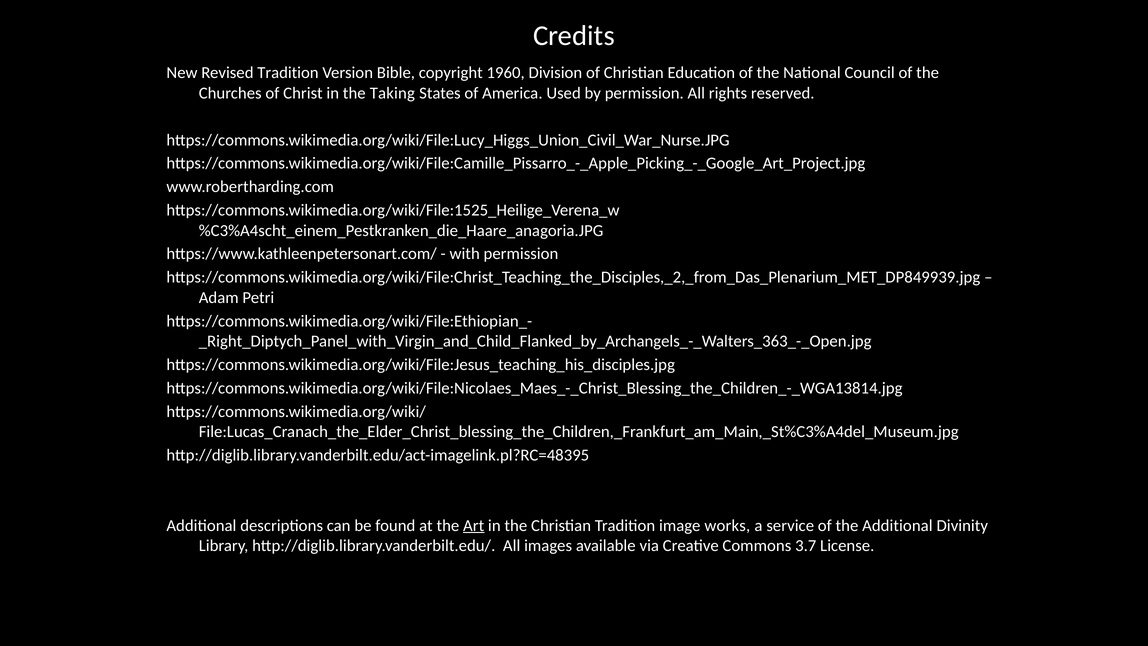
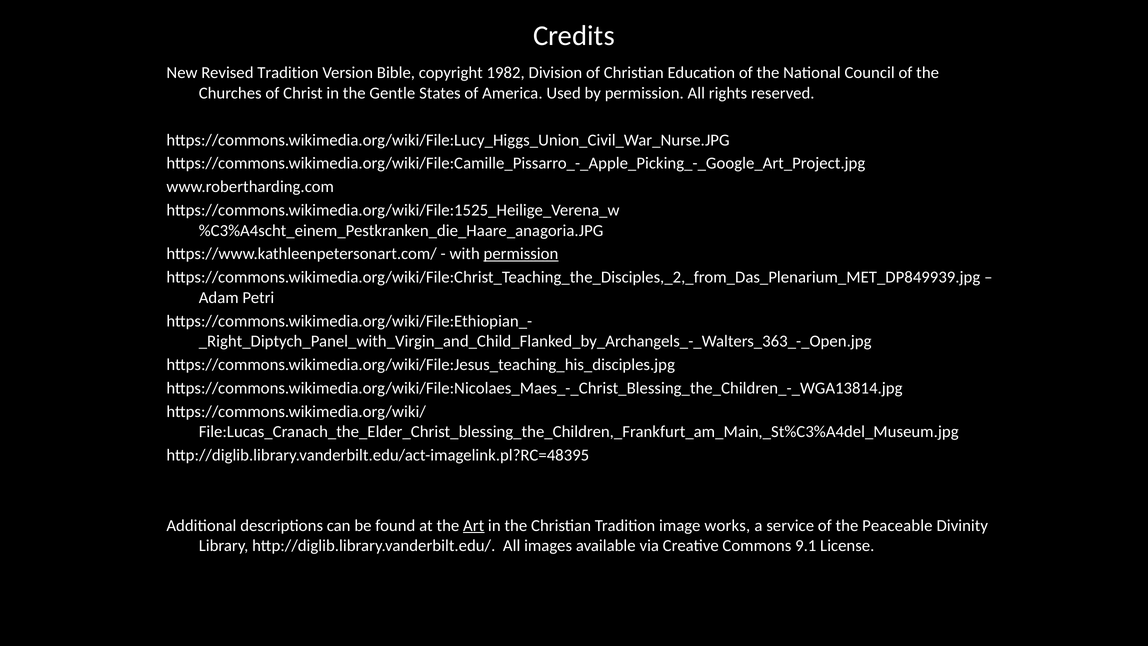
1960: 1960 -> 1982
Taking: Taking -> Gentle
permission at (521, 254) underline: none -> present
the Additional: Additional -> Peaceable
3.7: 3.7 -> 9.1
